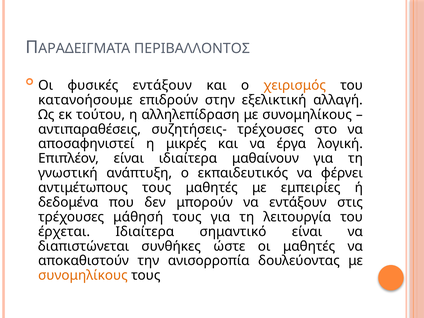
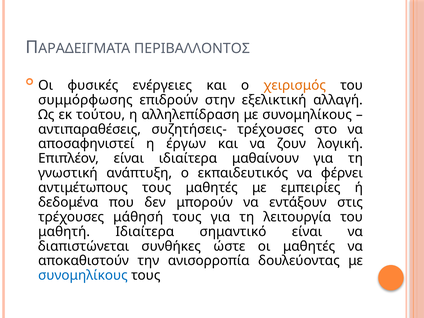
φυσικές εντάξουν: εντάξουν -> ενέργειες
κατανοήσουμε: κατανοήσουμε -> συμμόρφωσης
μικρές: μικρές -> έργων
έργα: έργα -> ζουν
έρχεται: έρχεται -> μαθητή
συνομηλίκους at (83, 275) colour: orange -> blue
